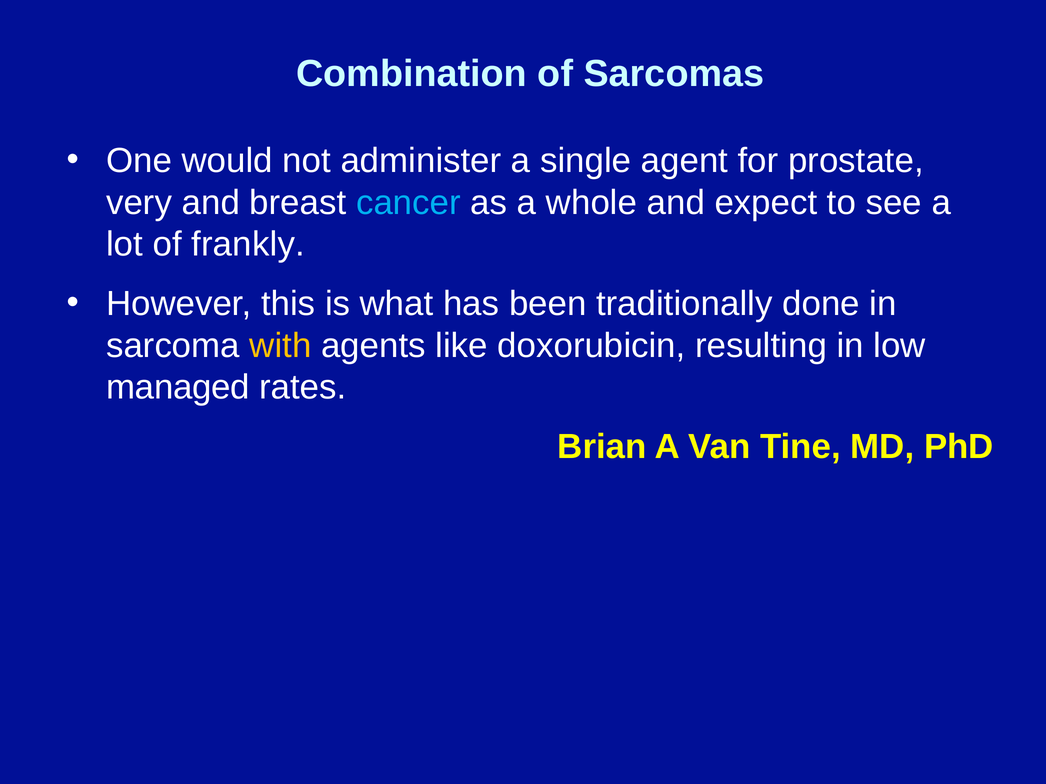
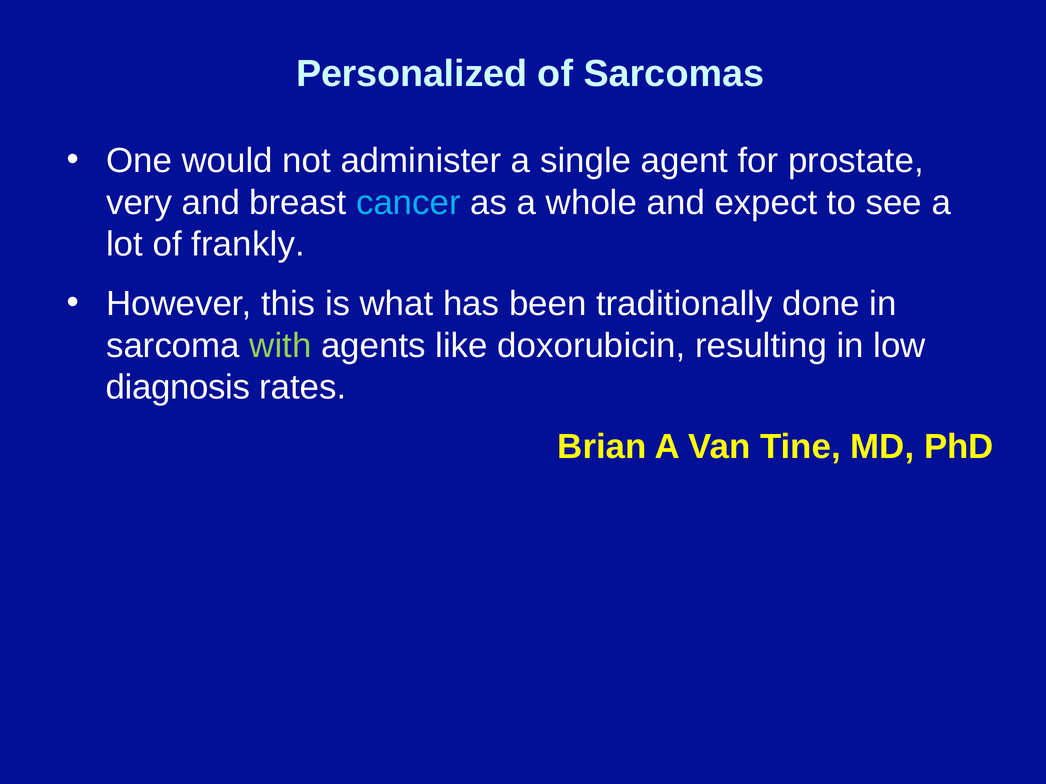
Combination: Combination -> Personalized
with colour: yellow -> light green
managed: managed -> diagnosis
